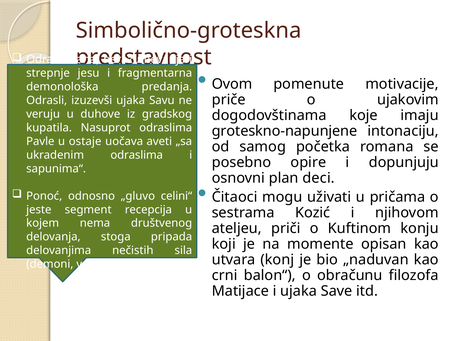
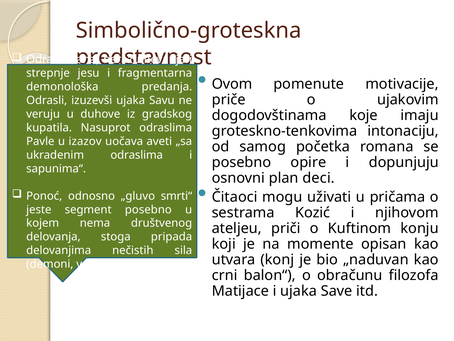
groteskno-napunjene: groteskno-napunjene -> groteskno-tenkovima
ostaje: ostaje -> izazov
celini“: celini“ -> smrti“
segment recepcija: recepcija -> posebno
